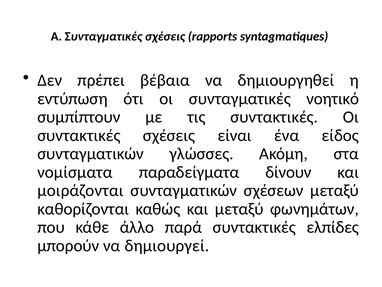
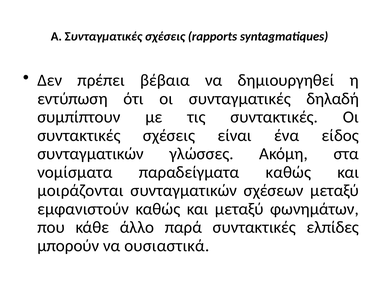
νοητικό: νοητικό -> δηλαδή
παραδείγματα δίνουν: δίνουν -> καθώς
καθορίζονται: καθορίζονται -> εμφανιστούν
δημιουργεί: δημιουργεί -> ουσιαστικά
